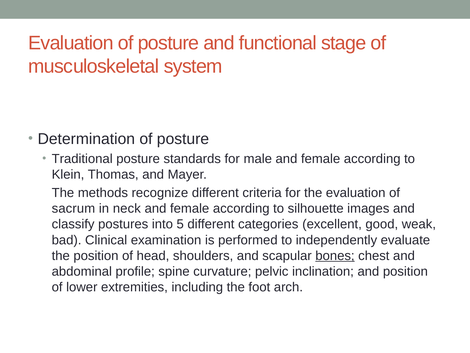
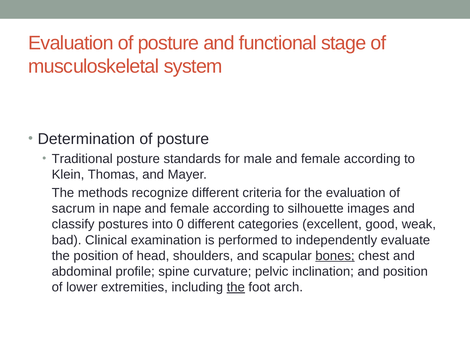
neck: neck -> nape
5: 5 -> 0
the at (236, 287) underline: none -> present
